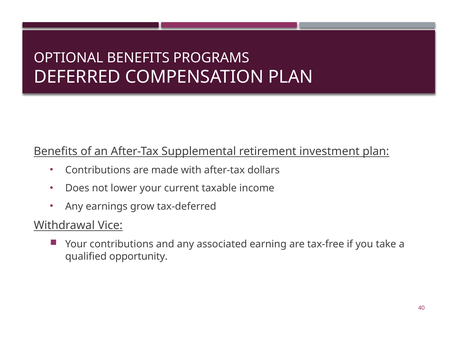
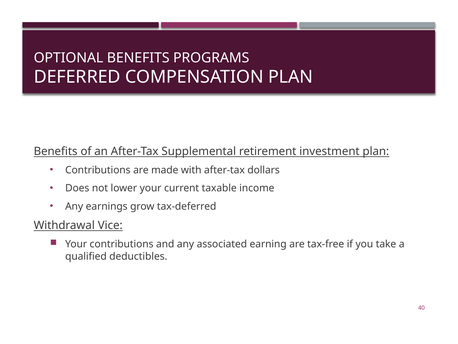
opportunity: opportunity -> deductibles
